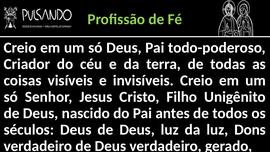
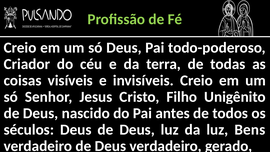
Dons: Dons -> Bens
